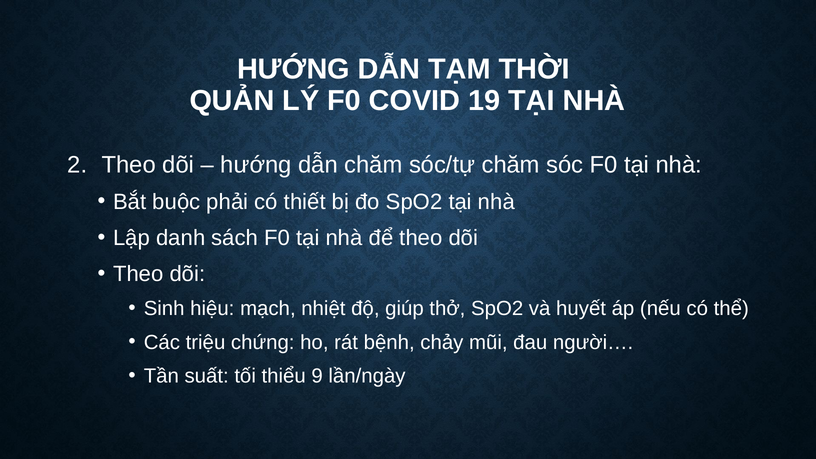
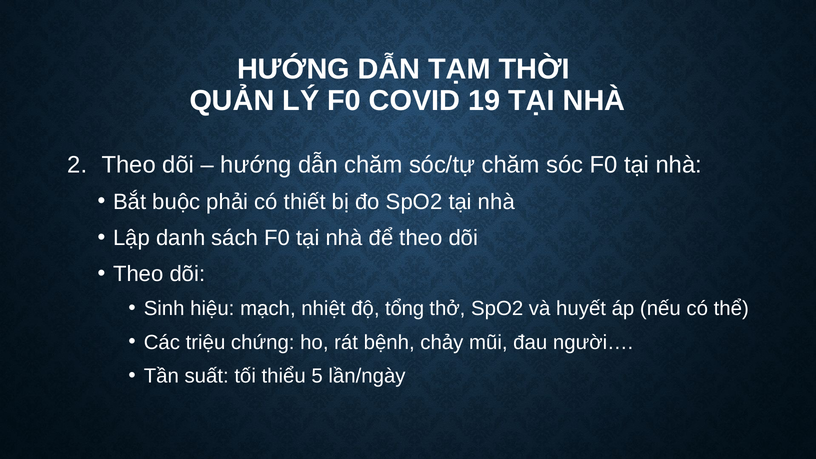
giúp: giúp -> tổng
9: 9 -> 5
